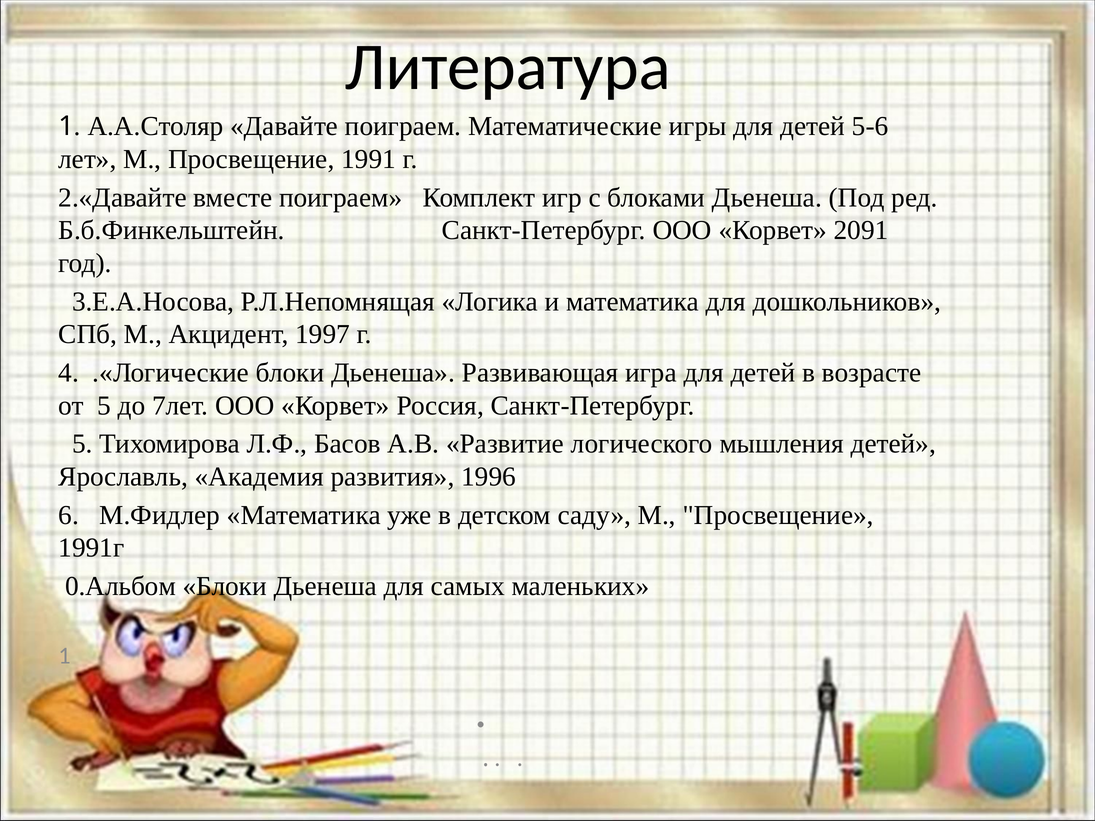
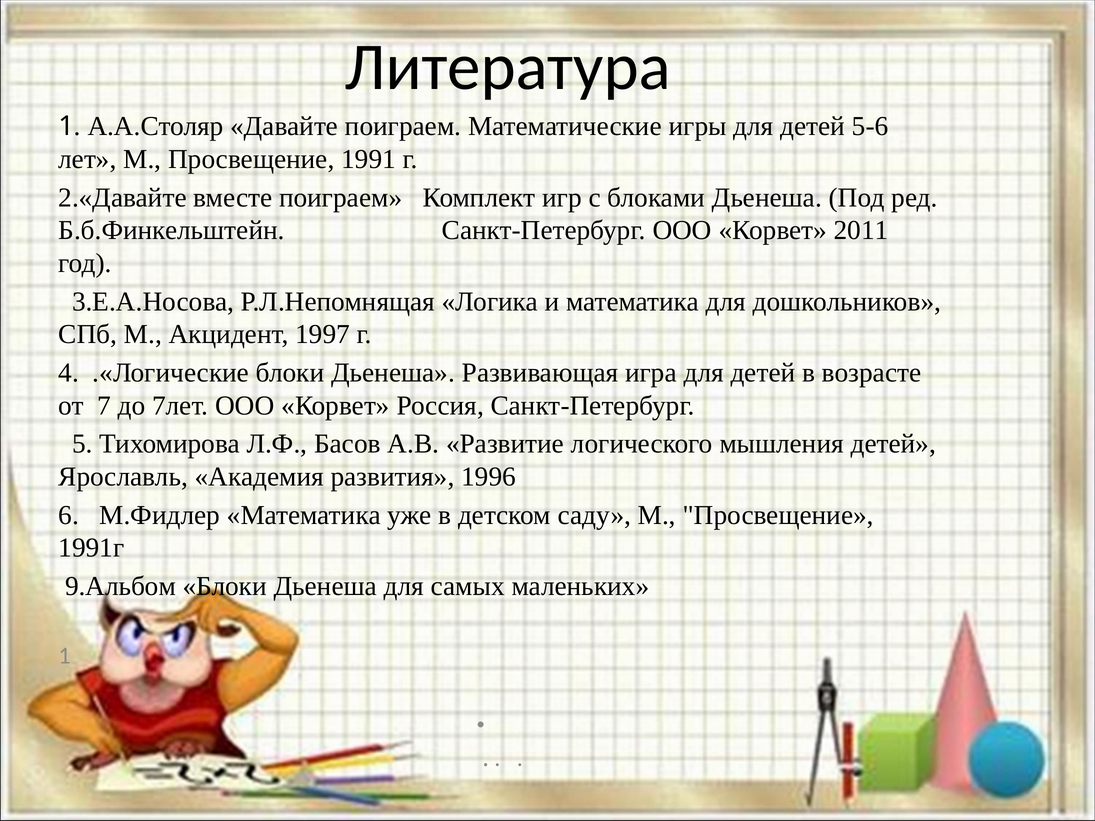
2091: 2091 -> 2011
от 5: 5 -> 7
0.Альбом: 0.Альбом -> 9.Альбом
